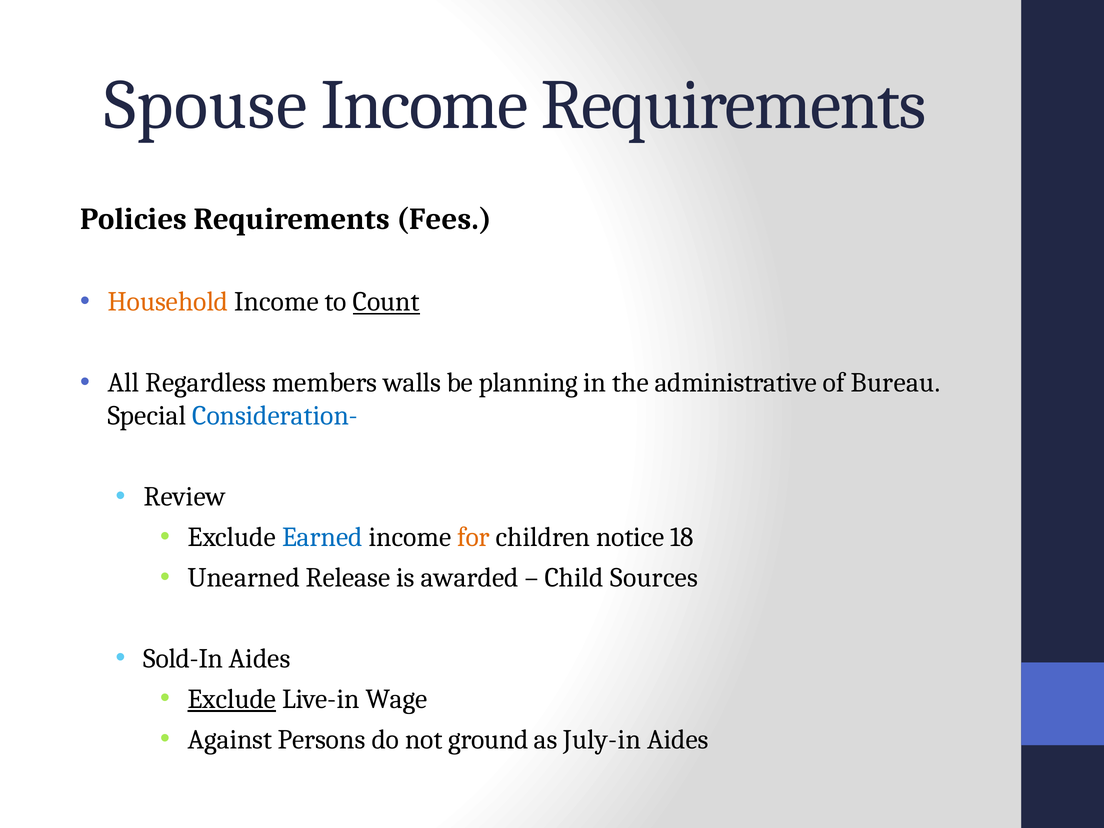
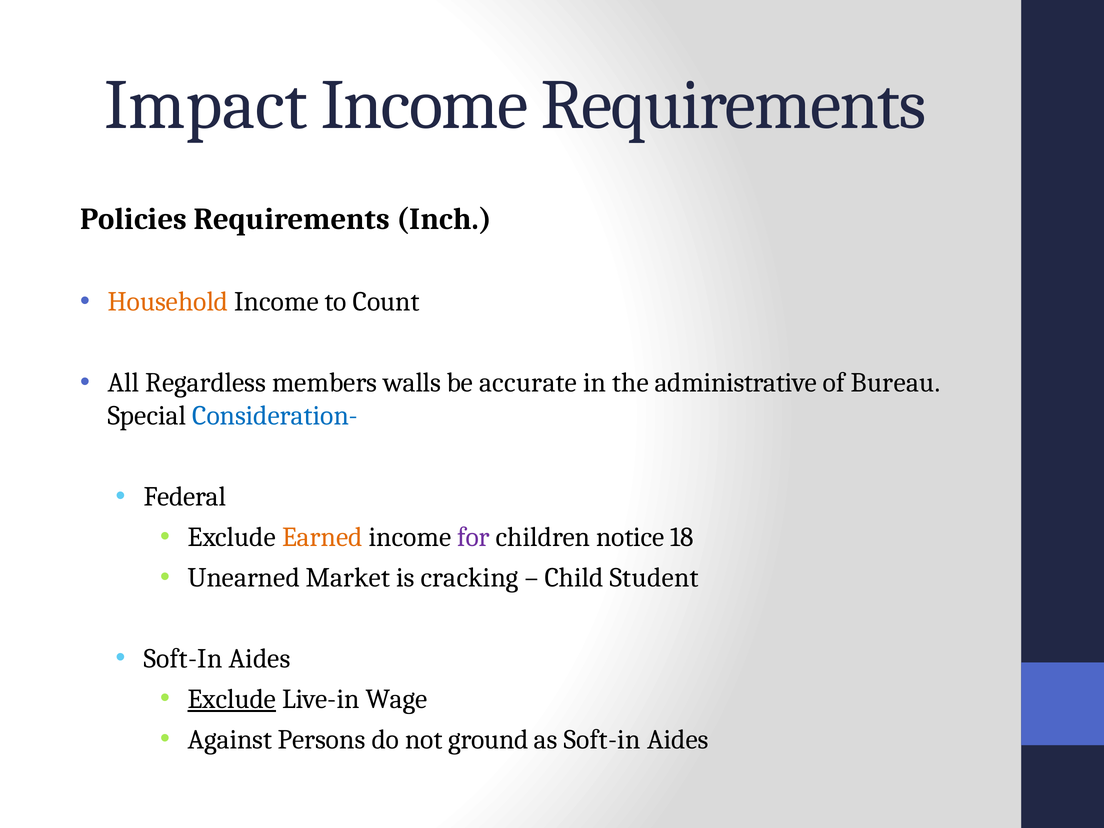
Spouse: Spouse -> Impact
Fees: Fees -> Inch
Count underline: present -> none
planning: planning -> accurate
Review: Review -> Federal
Earned colour: blue -> orange
for colour: orange -> purple
Release: Release -> Market
awarded: awarded -> cracking
Sources: Sources -> Student
Sold-In at (183, 659): Sold-In -> Soft-In
as July-in: July-in -> Soft-in
